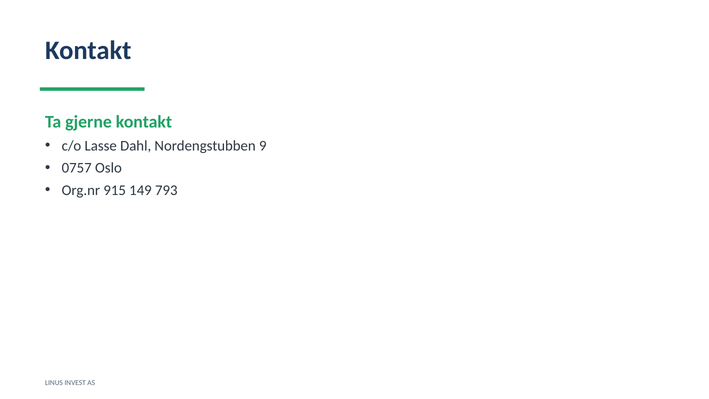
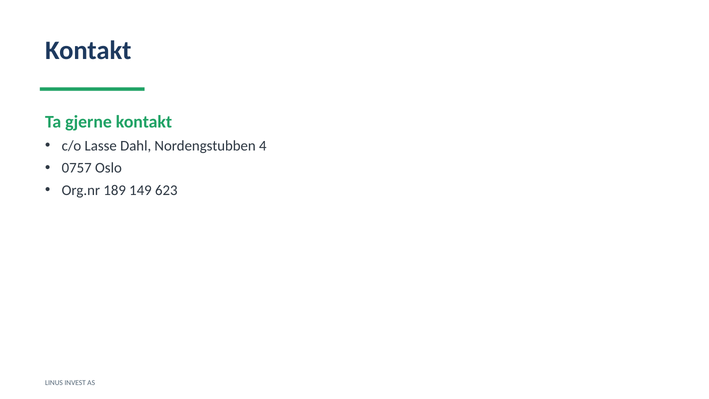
9: 9 -> 4
915: 915 -> 189
793: 793 -> 623
